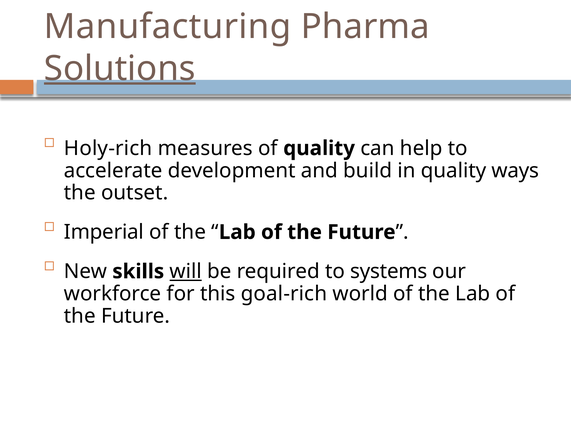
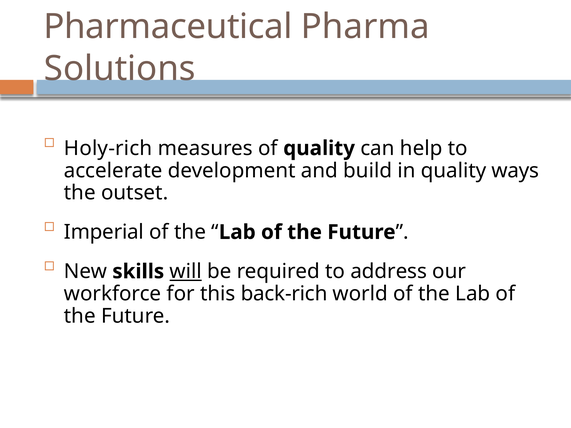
Manufacturing: Manufacturing -> Pharmaceutical
Solutions underline: present -> none
systems: systems -> address
goal-rich: goal-rich -> back-rich
